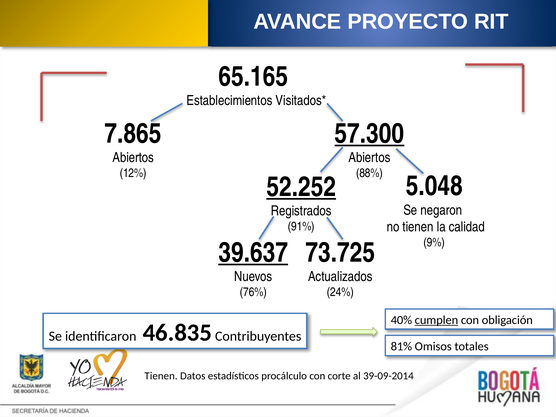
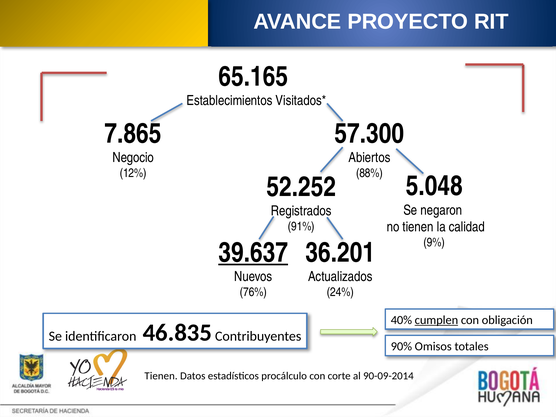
57.300 underline: present -> none
Abiertos at (133, 158): Abiertos -> Negocio
52.252 underline: present -> none
73.725: 73.725 -> 36.201
81%: 81% -> 90%
39-09-2014: 39-09-2014 -> 90-09-2014
